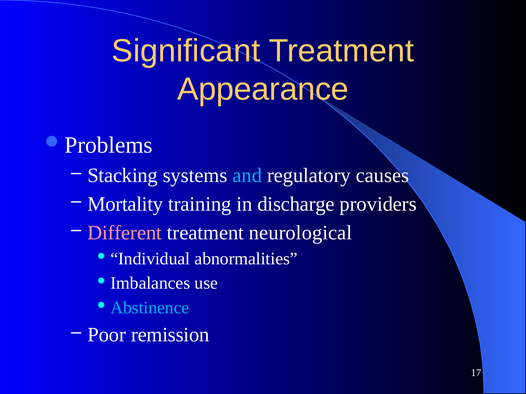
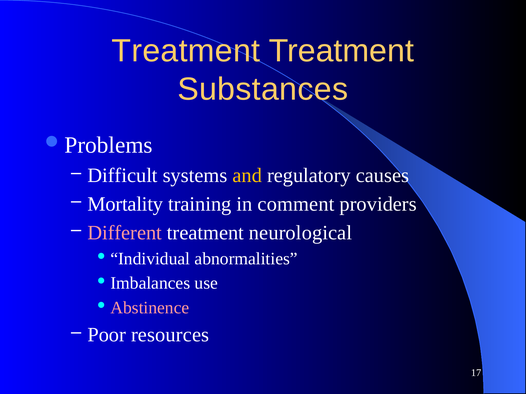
Significant at (186, 51): Significant -> Treatment
Appearance: Appearance -> Substances
Stacking: Stacking -> Difficult
and colour: light blue -> yellow
discharge: discharge -> comment
Abstinence colour: light blue -> pink
remission: remission -> resources
